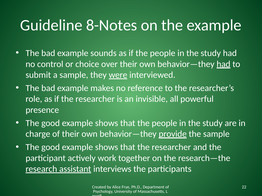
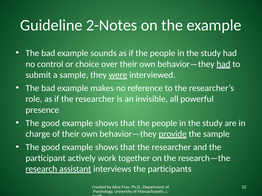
8-Notes: 8-Notes -> 2-Notes
